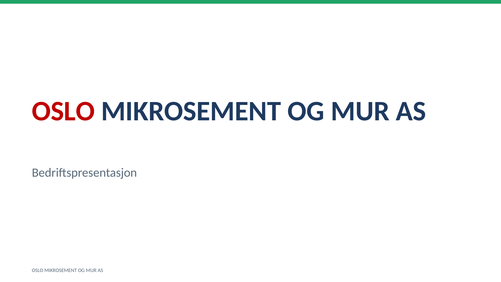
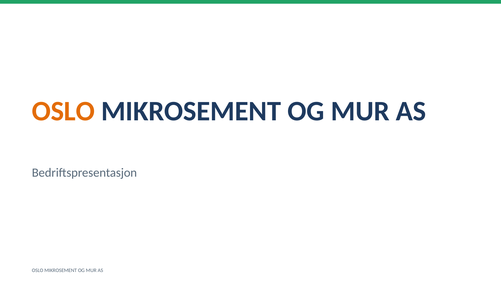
OSLO at (63, 111) colour: red -> orange
